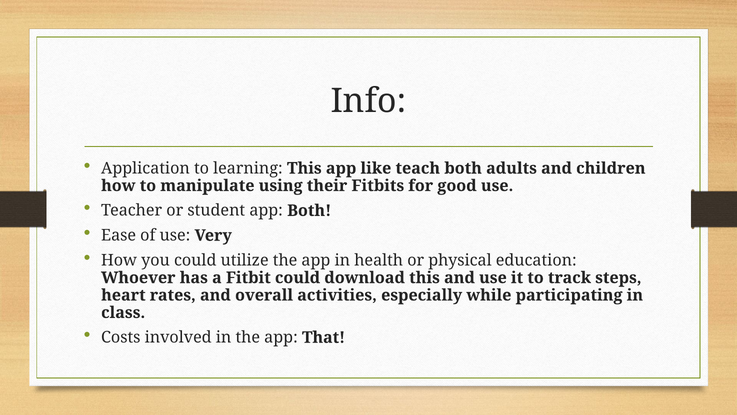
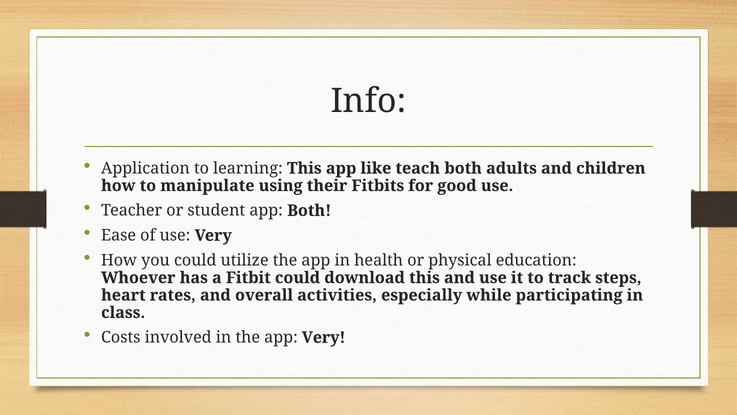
app That: That -> Very
